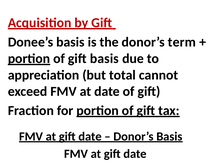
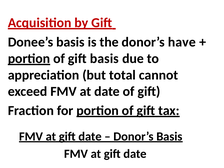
term: term -> have
